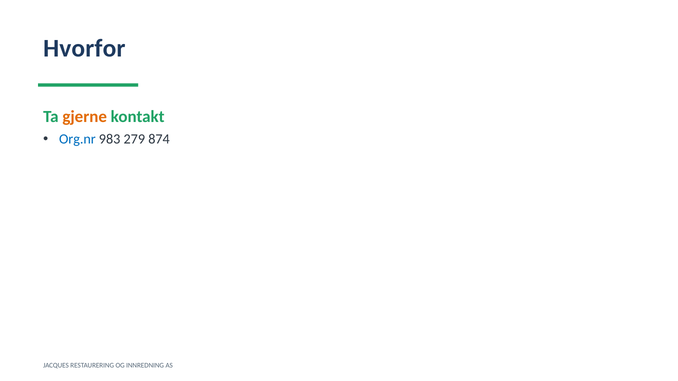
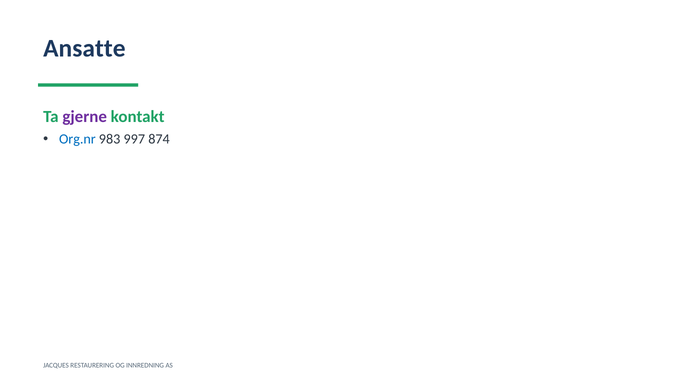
Hvorfor: Hvorfor -> Ansatte
gjerne colour: orange -> purple
279: 279 -> 997
